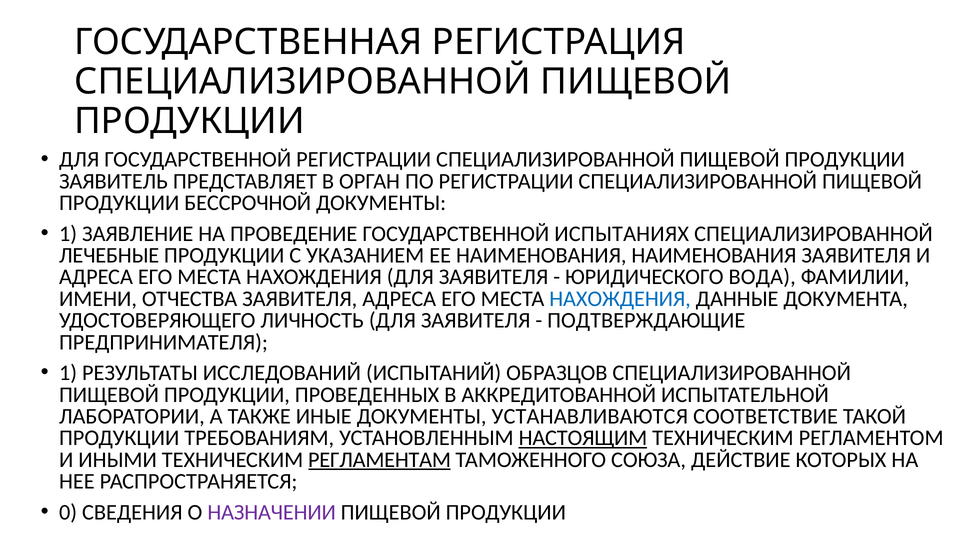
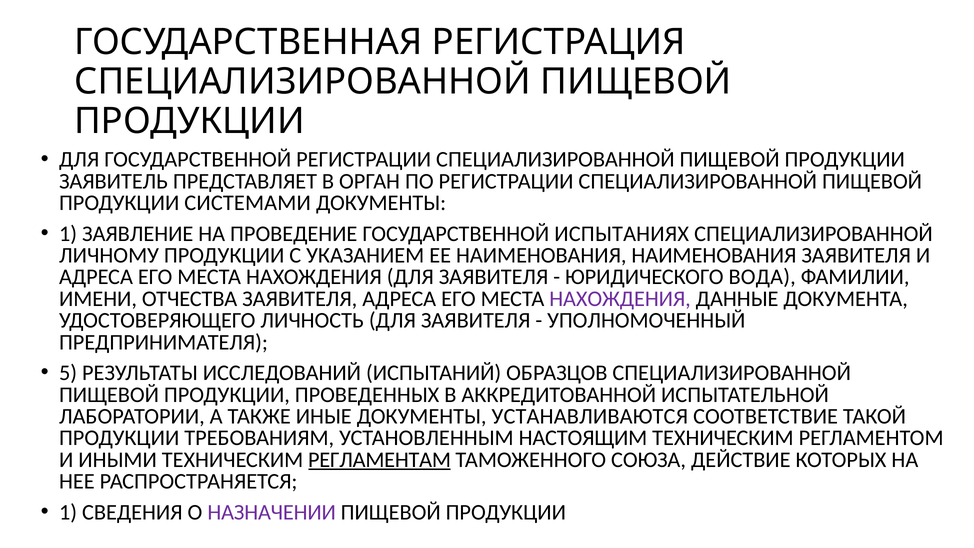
БЕССРОЧНОЙ: БЕССРОЧНОЙ -> СИСТЕМАМИ
ЛЕЧЕБНЫЕ: ЛЕЧЕБНЫЕ -> ЛИЧНОМУ
НАХОЖДЕНИЯ at (620, 299) colour: blue -> purple
ПОДТВЕРЖДАЮЩИЕ: ПОДТВЕРЖДАЮЩИЕ -> УПОЛНОМОЧЕННЫЙ
1 at (68, 373): 1 -> 5
НАСТОЯЩИМ underline: present -> none
0 at (68, 512): 0 -> 1
